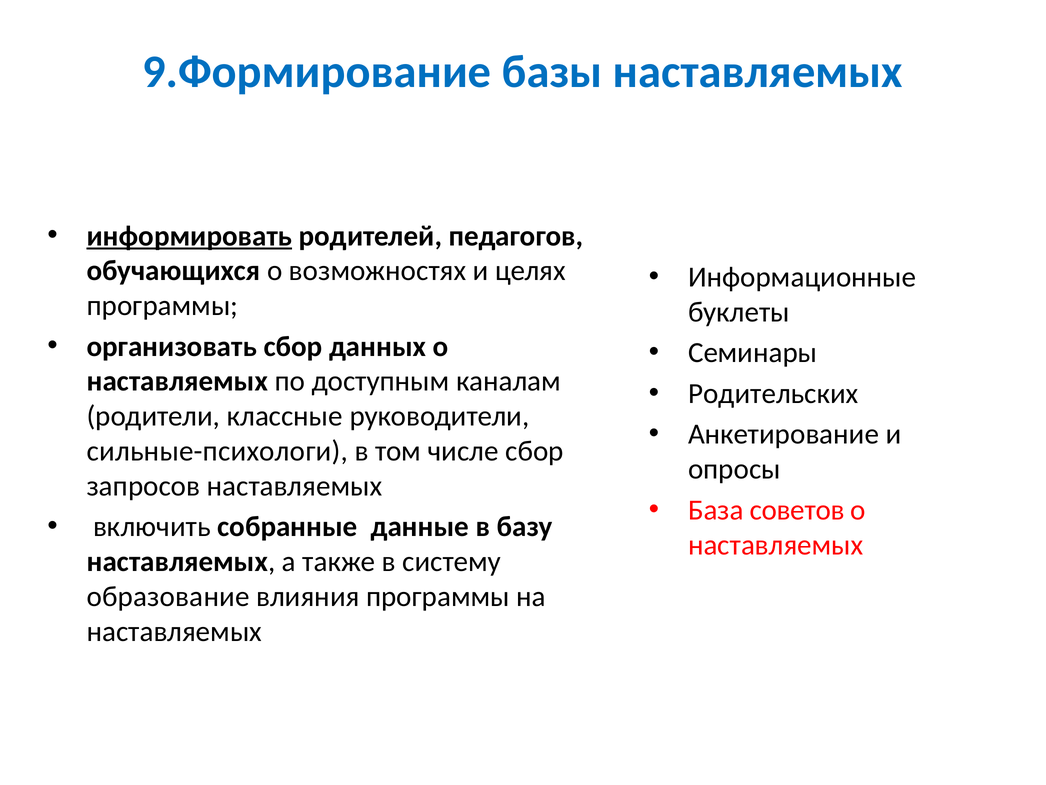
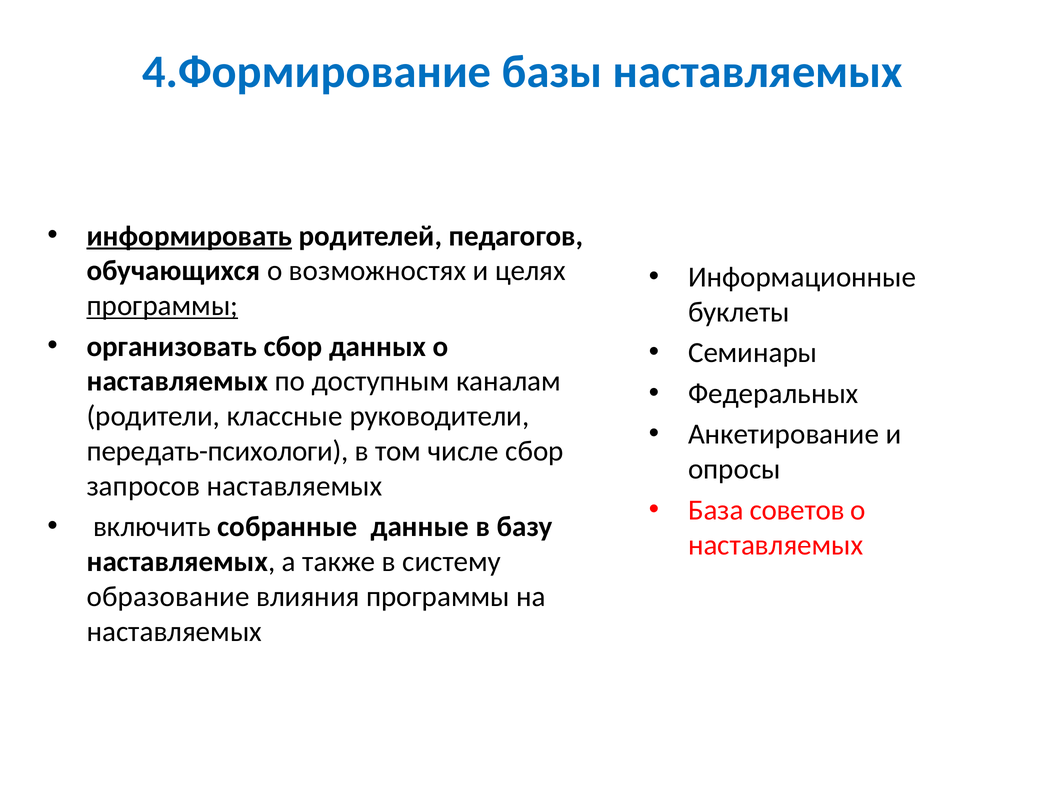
9.Формирование: 9.Формирование -> 4.Формирование
программы at (162, 306) underline: none -> present
Родительских: Родительских -> Федеральных
сильные-психологи: сильные-психологи -> передать-психологи
